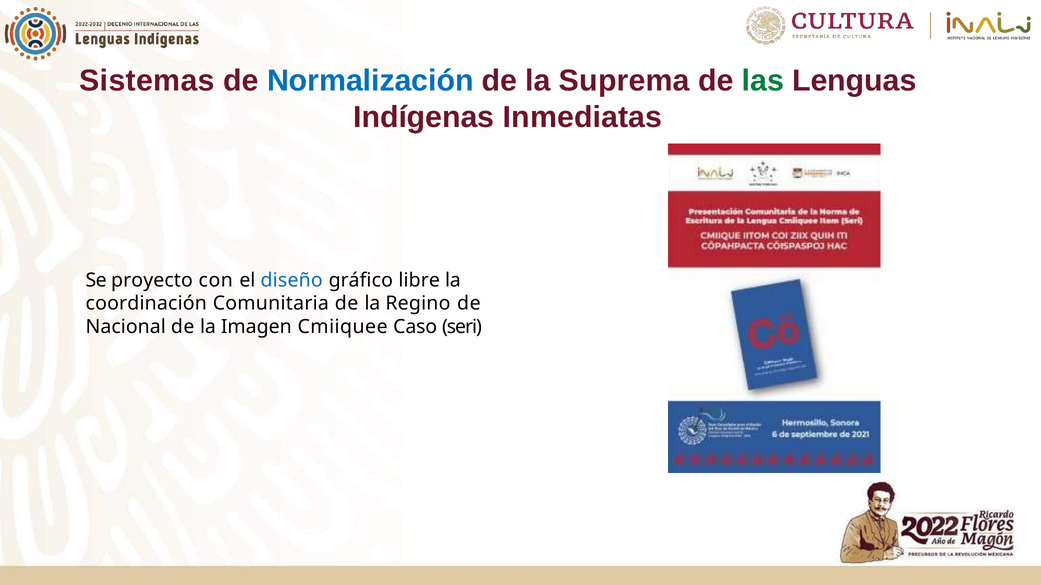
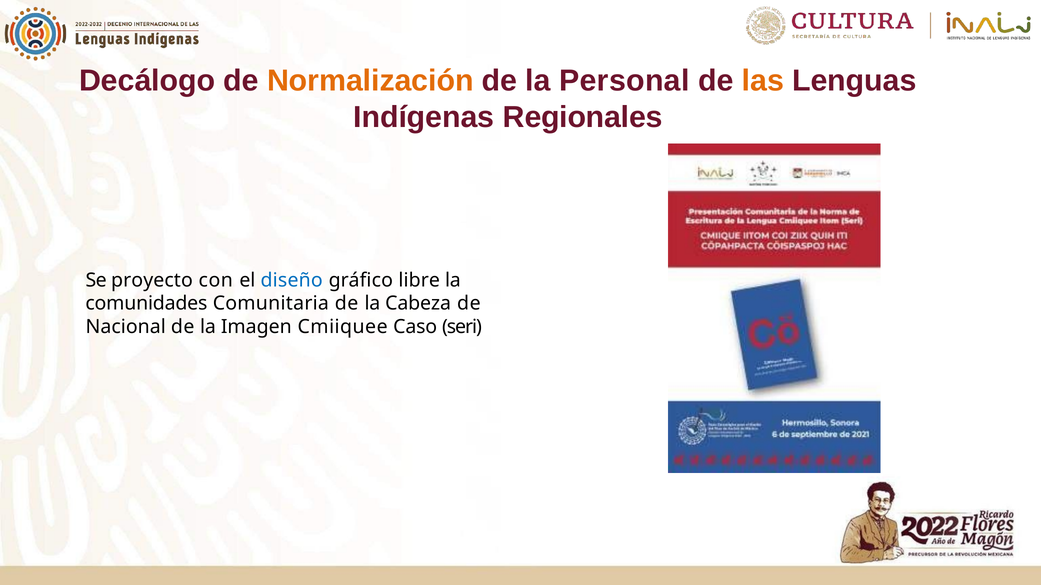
Sistemas: Sistemas -> Decálogo
Normalización colour: blue -> orange
Suprema: Suprema -> Personal
las colour: green -> orange
Inmediatas: Inmediatas -> Regionales
coordinación: coordinación -> comunidades
Regino: Regino -> Cabeza
